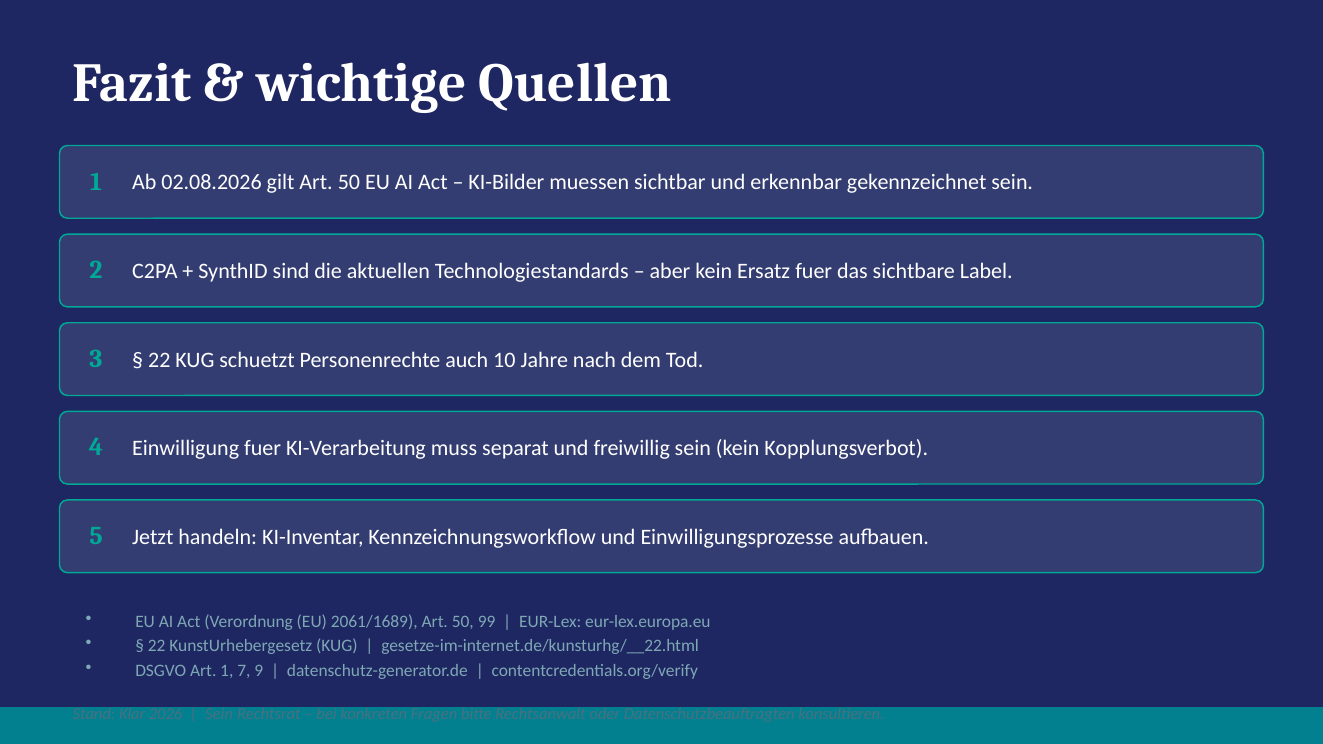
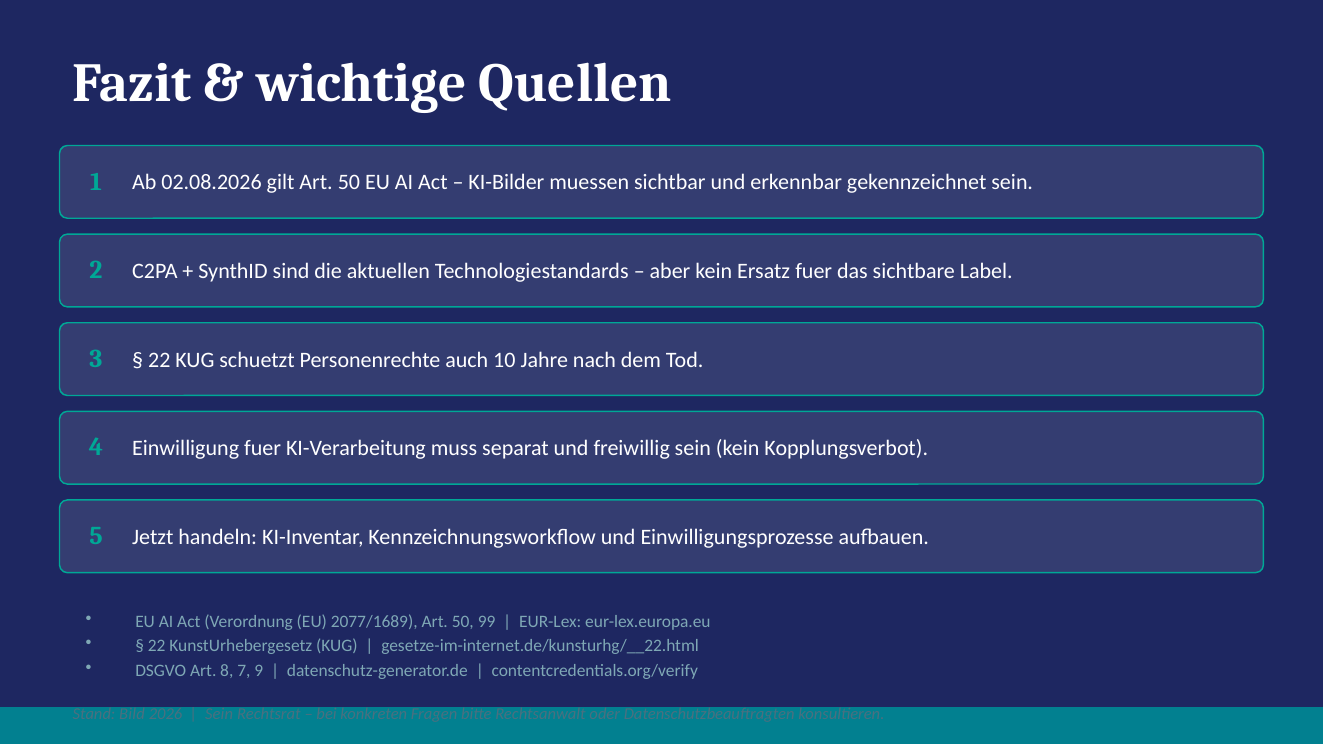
2061/1689: 2061/1689 -> 2077/1689
Art 1: 1 -> 8
Klar: Klar -> Bild
